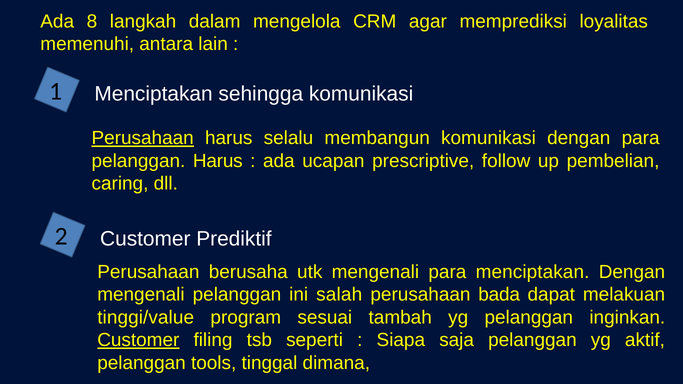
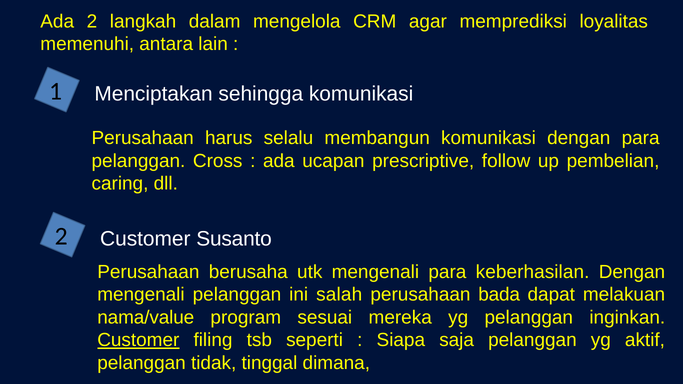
Ada 8: 8 -> 2
Perusahaan at (143, 138) underline: present -> none
pelanggan Harus: Harus -> Cross
Prediktif: Prediktif -> Susanto
para menciptakan: menciptakan -> keberhasilan
tinggi/value: tinggi/value -> nama/value
tambah: tambah -> mereka
tools: tools -> tidak
